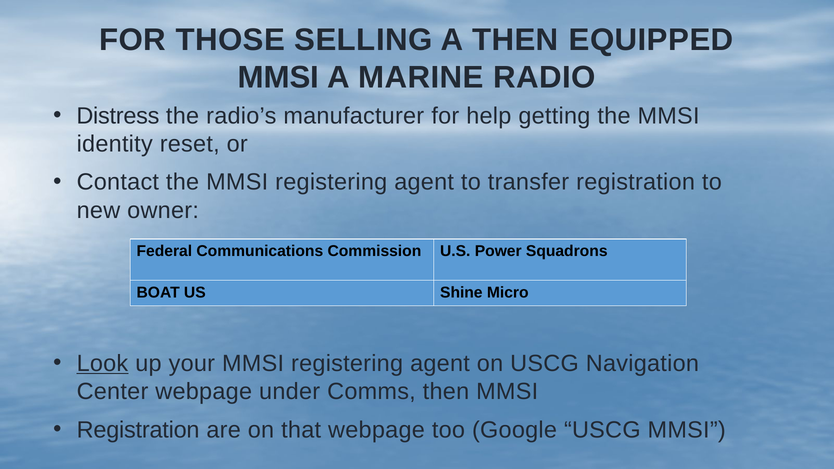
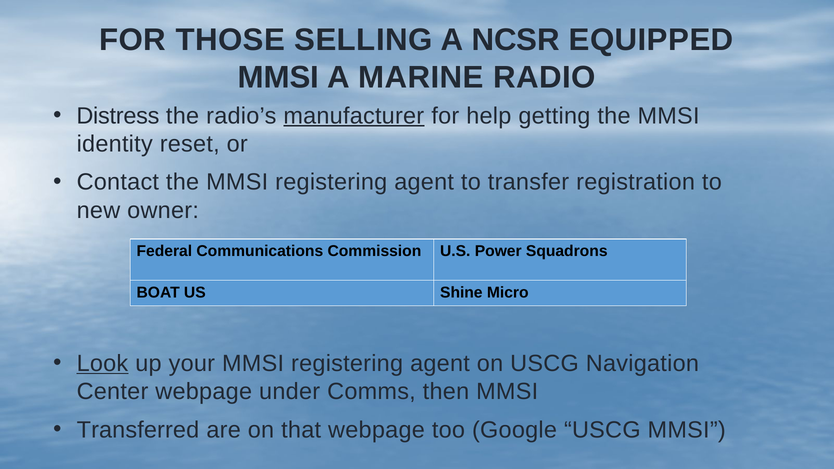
A THEN: THEN -> NCSR
manufacturer underline: none -> present
Registration at (138, 430): Registration -> Transferred
